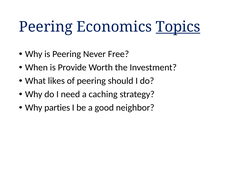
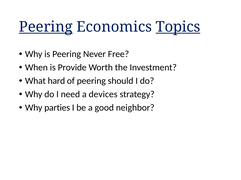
Peering at (46, 27) underline: none -> present
likes: likes -> hard
caching: caching -> devices
